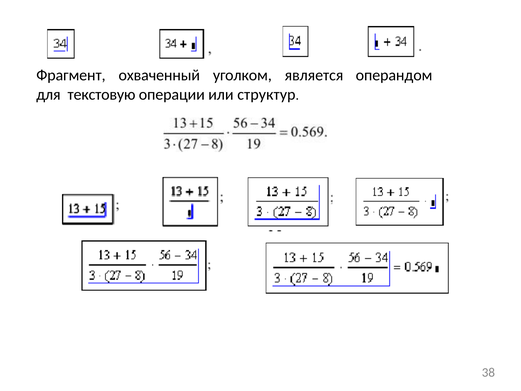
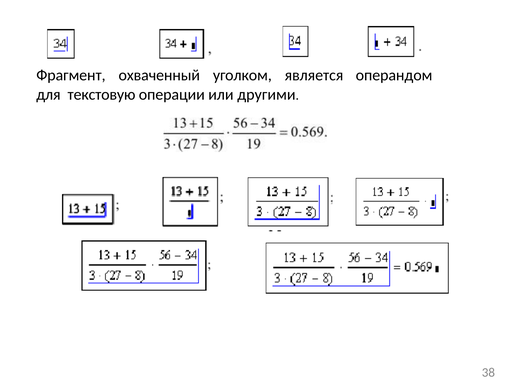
структур: структур -> другими
